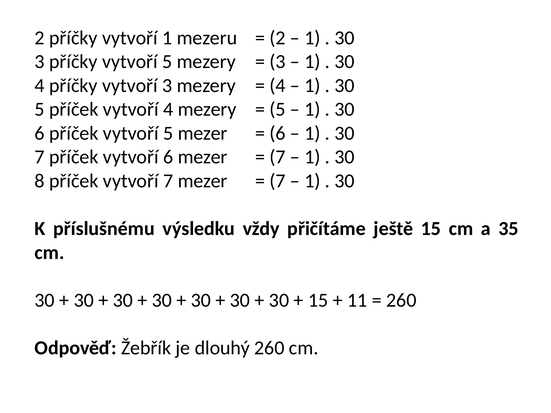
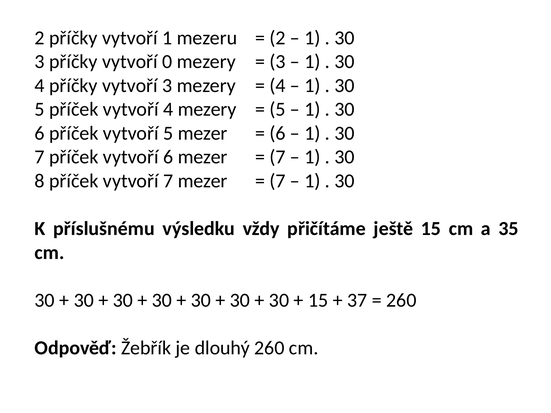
příčky vytvoří 5: 5 -> 0
11: 11 -> 37
